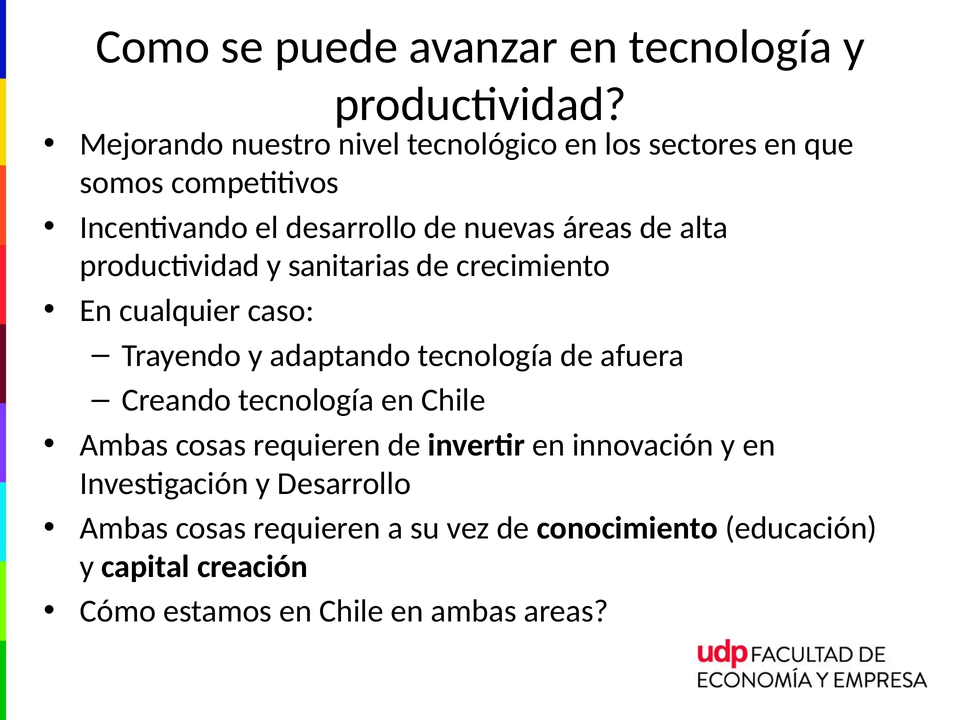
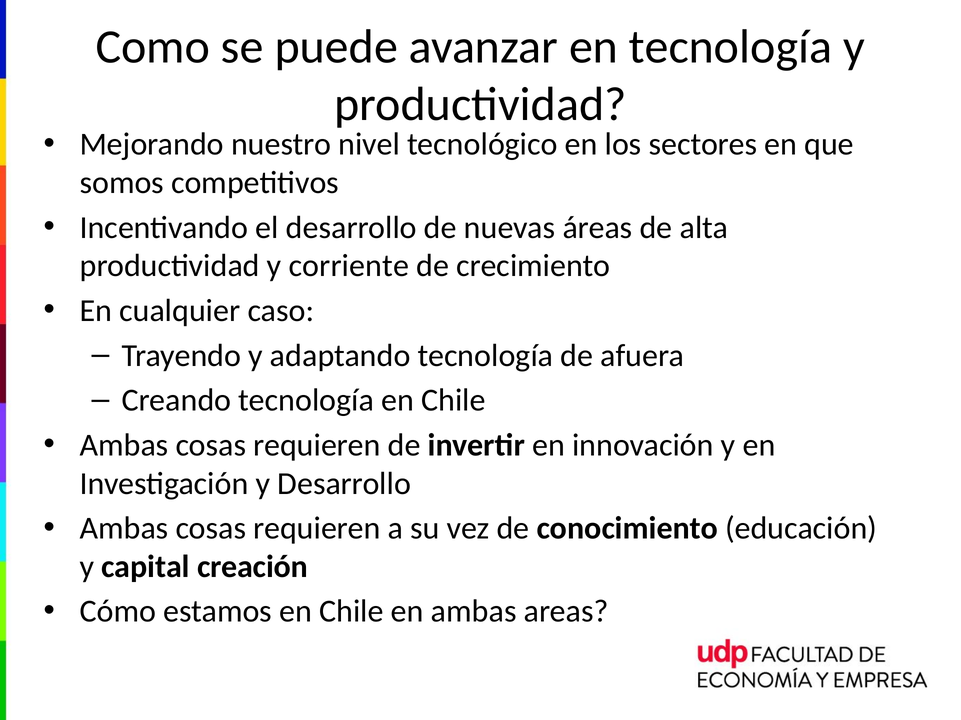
sanitarias: sanitarias -> corriente
